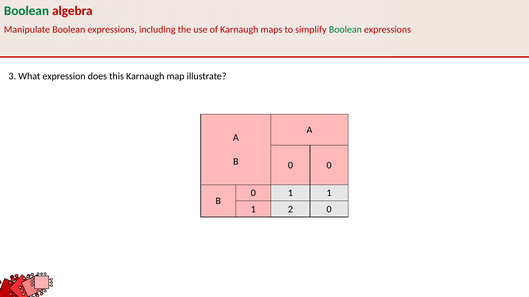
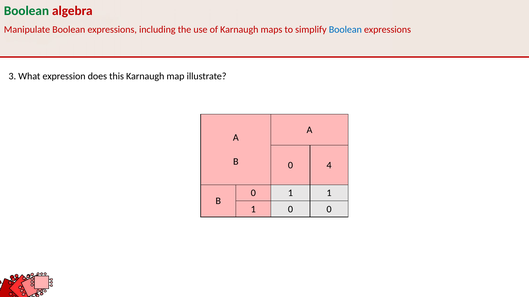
Boolean at (345, 30) colour: green -> blue
0 0: 0 -> 4
1 2: 2 -> 0
